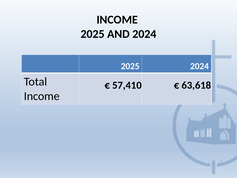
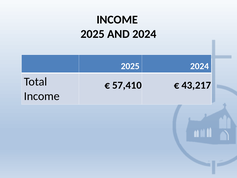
63,618: 63,618 -> 43,217
